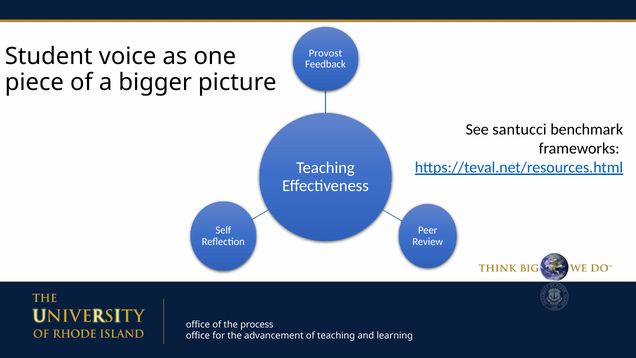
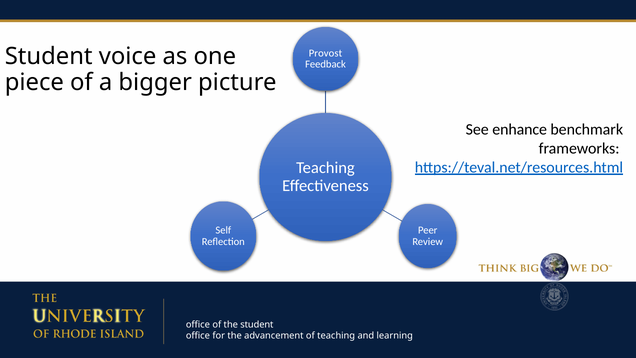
santucci: santucci -> enhance
the process: process -> student
